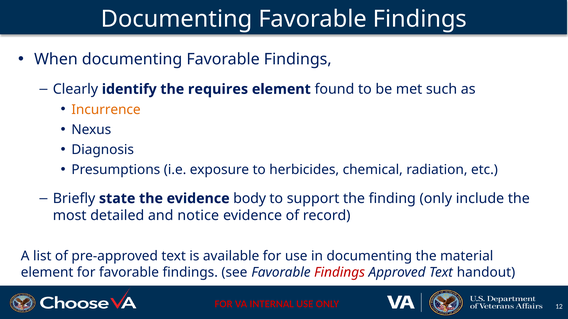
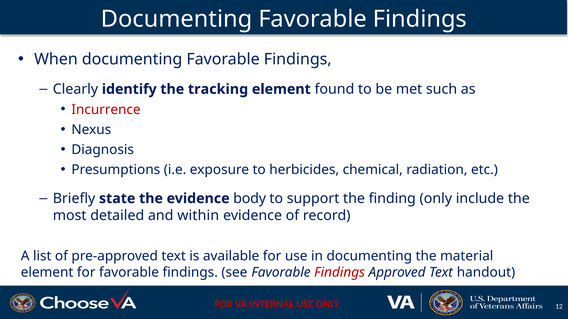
requires: requires -> tracking
Incurrence colour: orange -> red
notice: notice -> within
